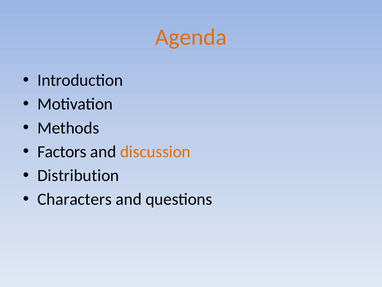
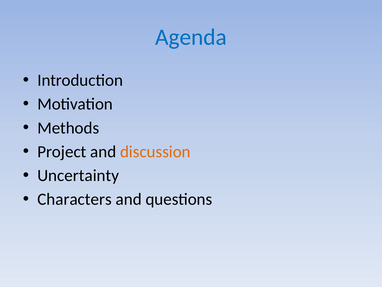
Agenda colour: orange -> blue
Factors: Factors -> Project
Distribution: Distribution -> Uncertainty
